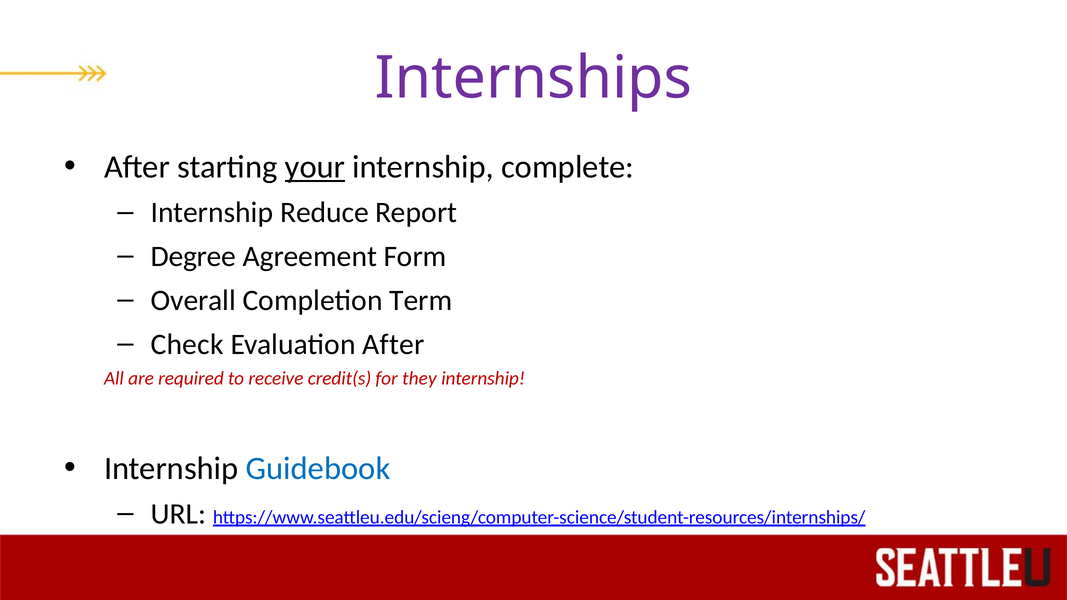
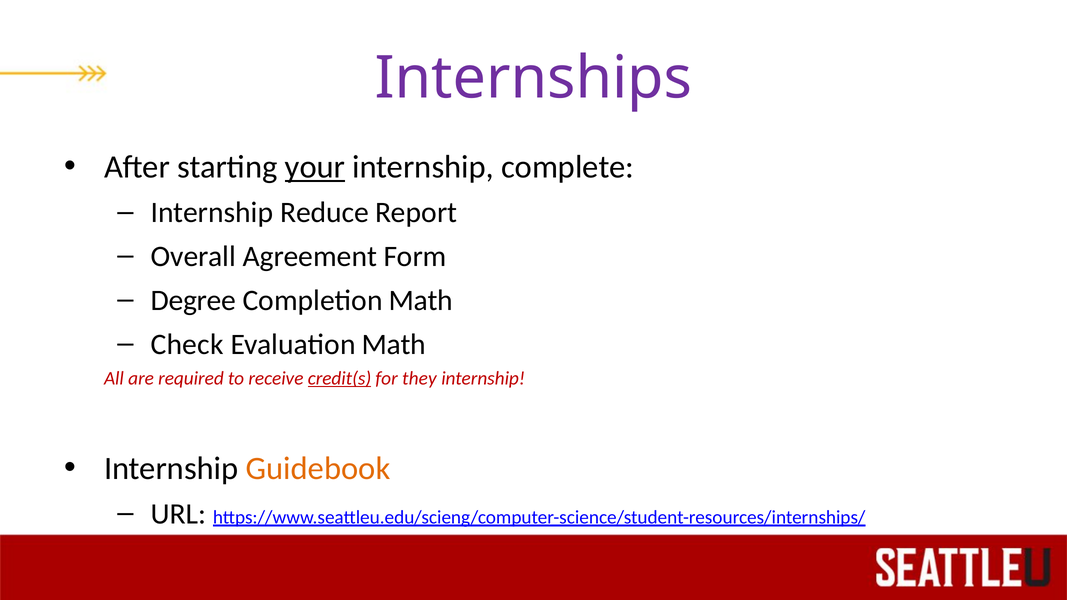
Degree: Degree -> Overall
Overall: Overall -> Degree
Completion Term: Term -> Math
Evaluation After: After -> Math
credit(s underline: none -> present
Guidebook colour: blue -> orange
